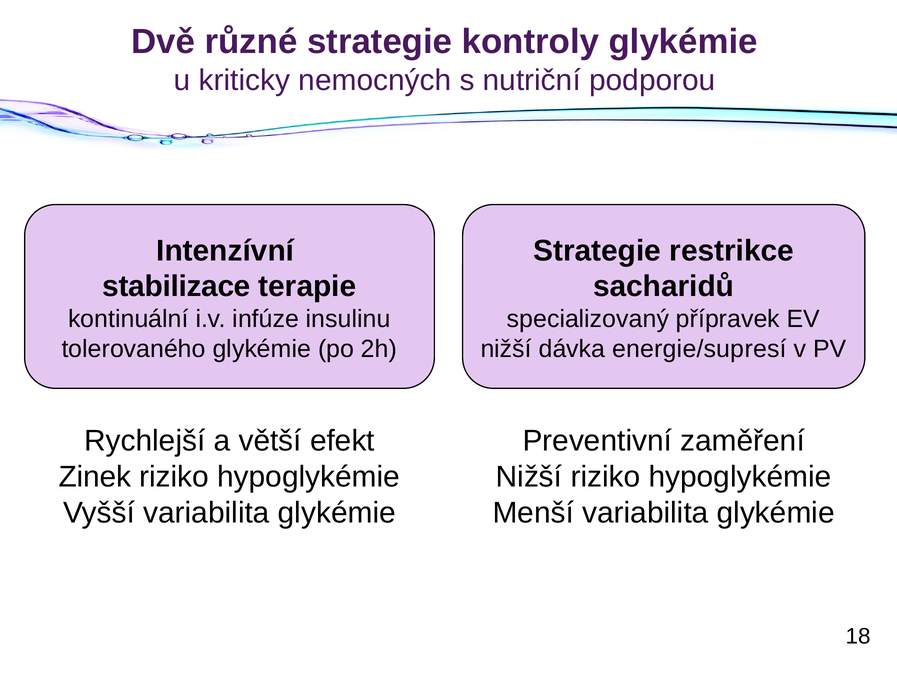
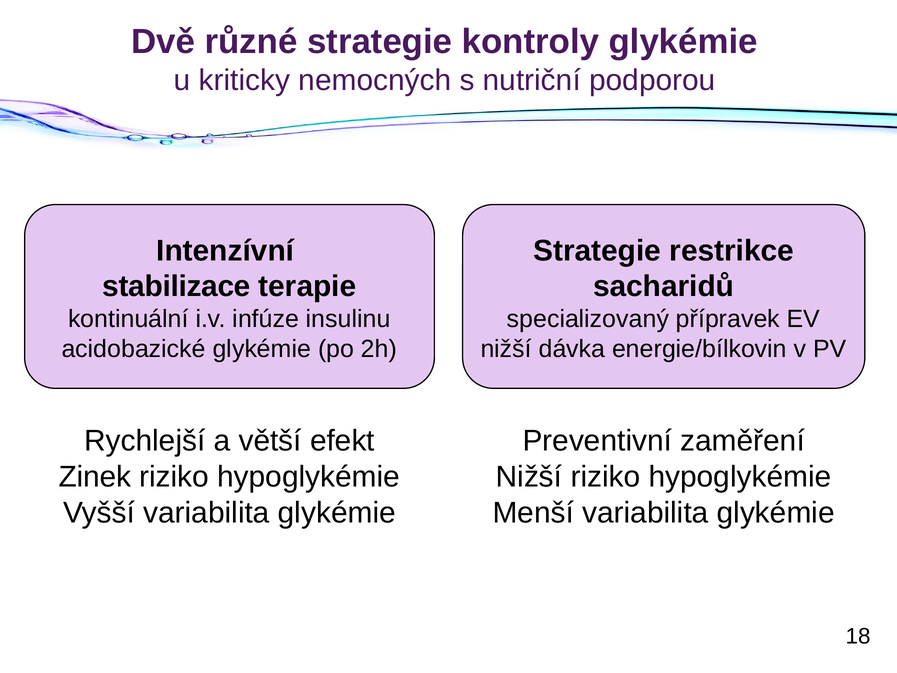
tolerovaného: tolerovaného -> acidobazické
energie/supresí: energie/supresí -> energie/bílkovin
